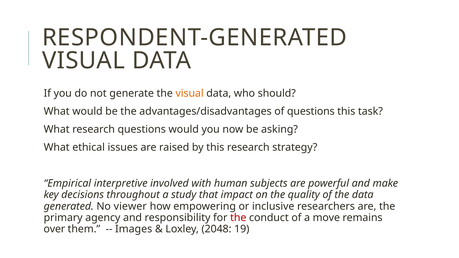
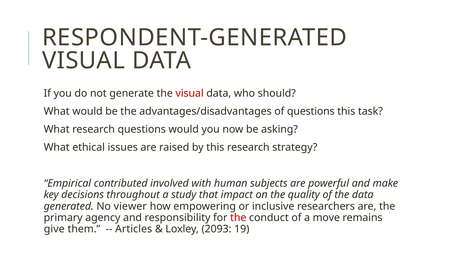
visual at (190, 93) colour: orange -> red
interpretive: interpretive -> contributed
over: over -> give
Images: Images -> Articles
2048: 2048 -> 2093
